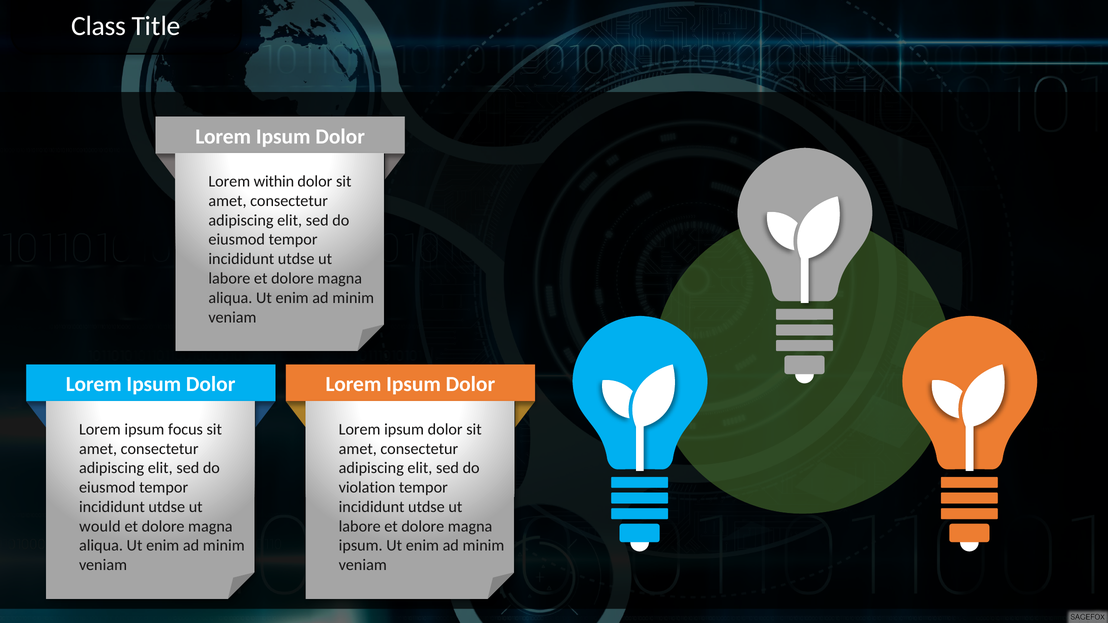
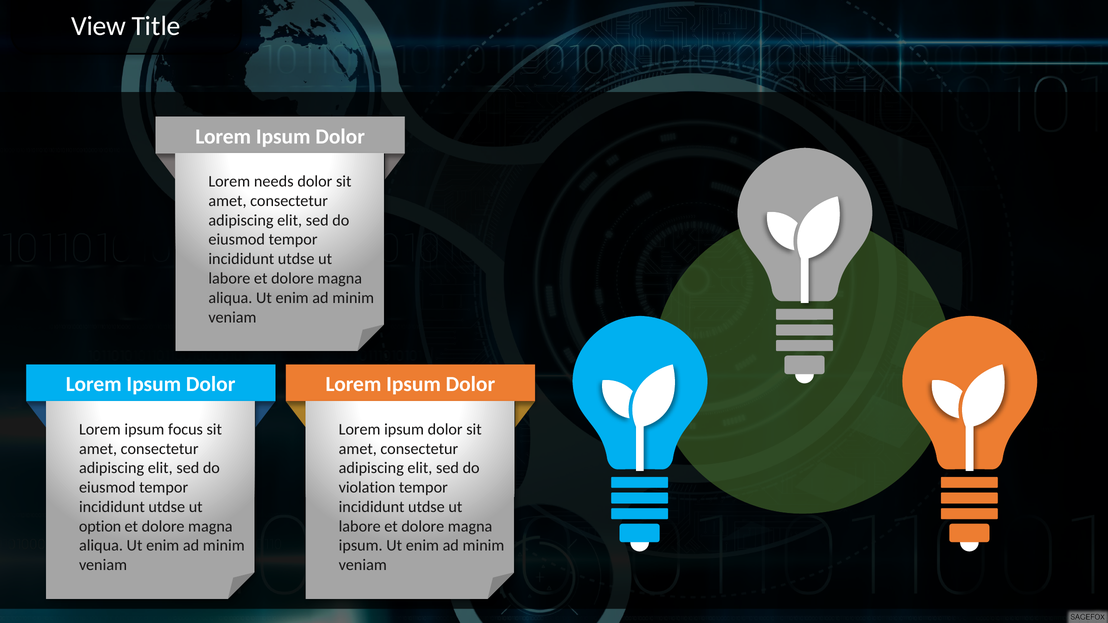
Class: Class -> View
within: within -> needs
would: would -> option
